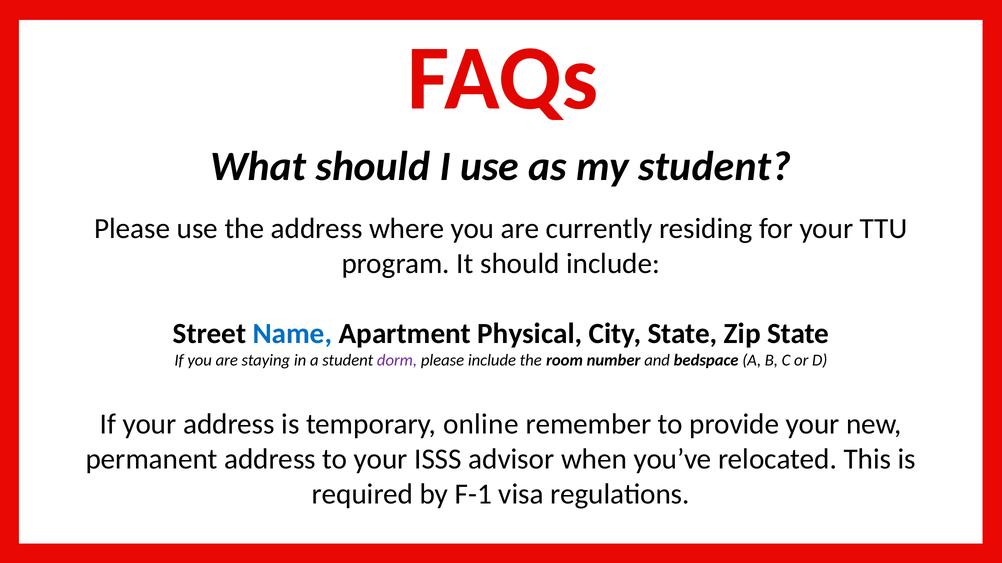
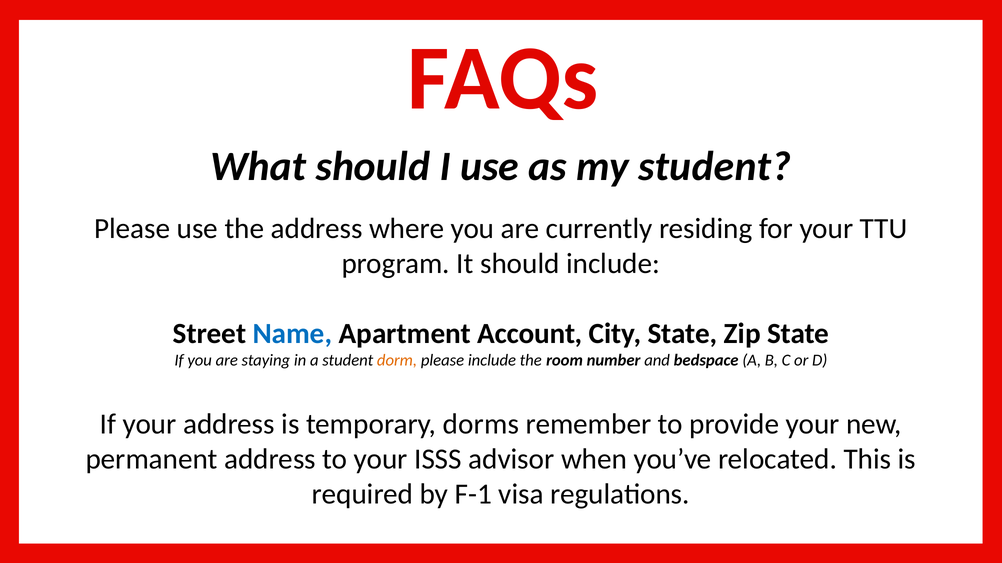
Physical: Physical -> Account
dorm colour: purple -> orange
online: online -> dorms
